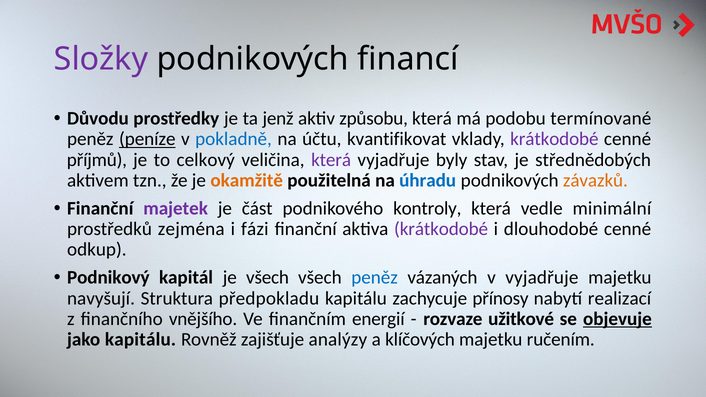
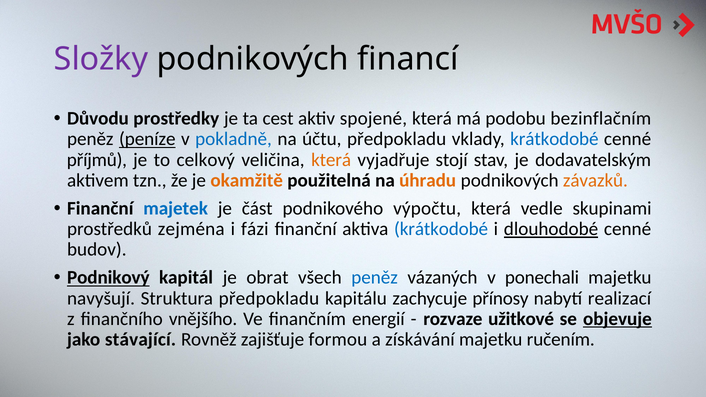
jenž: jenž -> cest
způsobu: způsobu -> spojené
termínované: termínované -> bezinflačním
účtu kvantifikovat: kvantifikovat -> předpokladu
krátkodobé at (554, 139) colour: purple -> blue
která at (331, 160) colour: purple -> orange
byly: byly -> stojí
střednědobých: střednědobých -> dodavatelským
úhradu colour: blue -> orange
majetek colour: purple -> blue
kontroly: kontroly -> výpočtu
minimální: minimální -> skupinami
krátkodobé at (441, 229) colour: purple -> blue
dlouhodobé underline: none -> present
odkup: odkup -> budov
Podnikový underline: none -> present
je všech: všech -> obrat
v vyjadřuje: vyjadřuje -> ponechali
jako kapitálu: kapitálu -> stávající
analýzy: analýzy -> formou
klíčových: klíčových -> získávání
